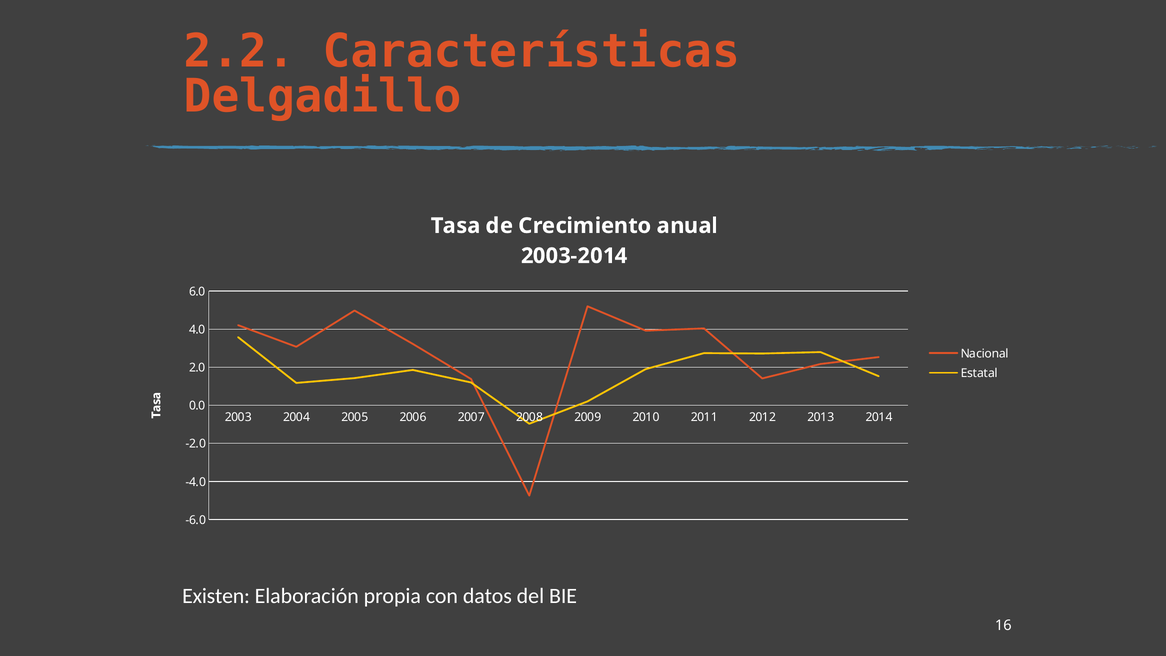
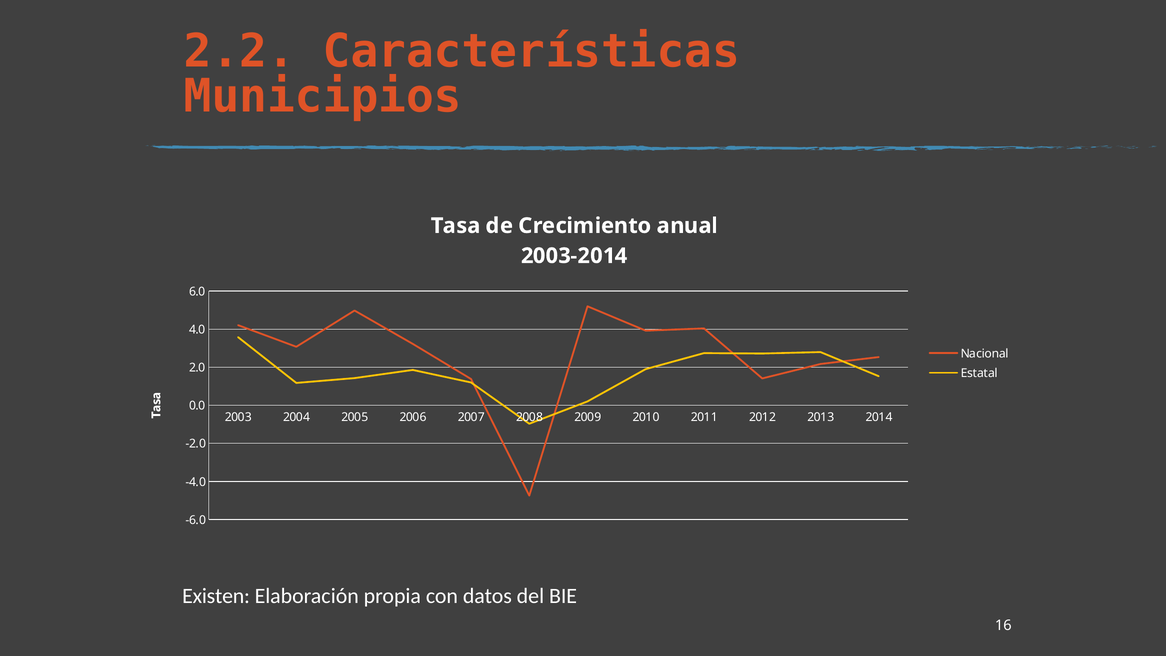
Delgadillo: Delgadillo -> Municipios
